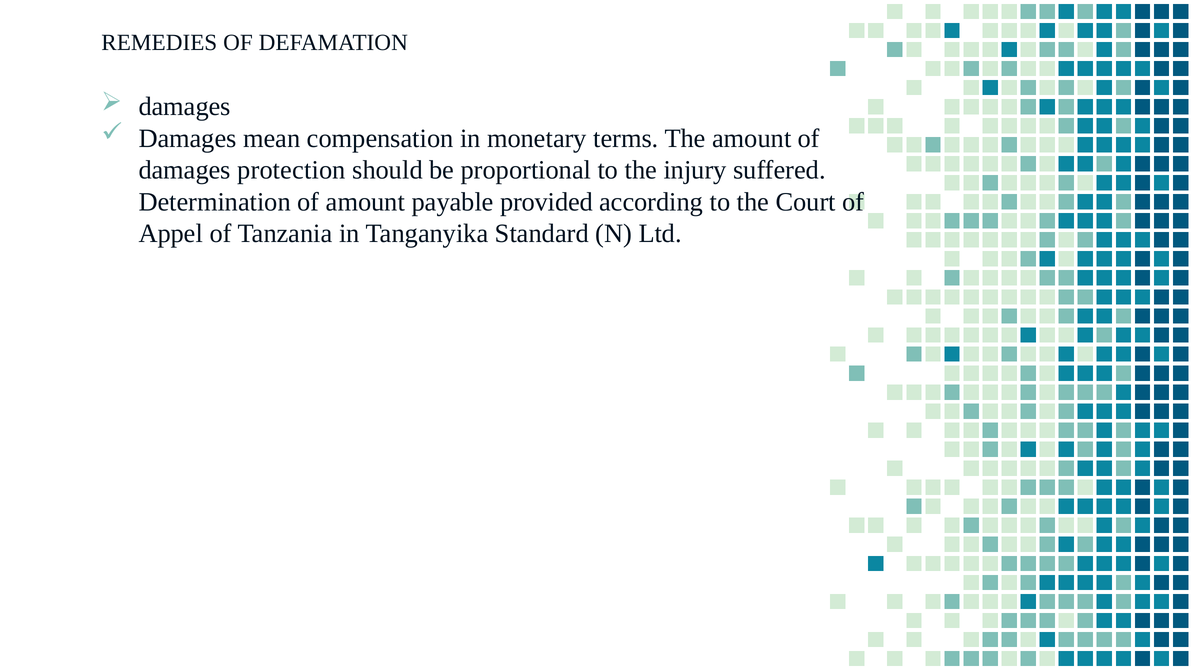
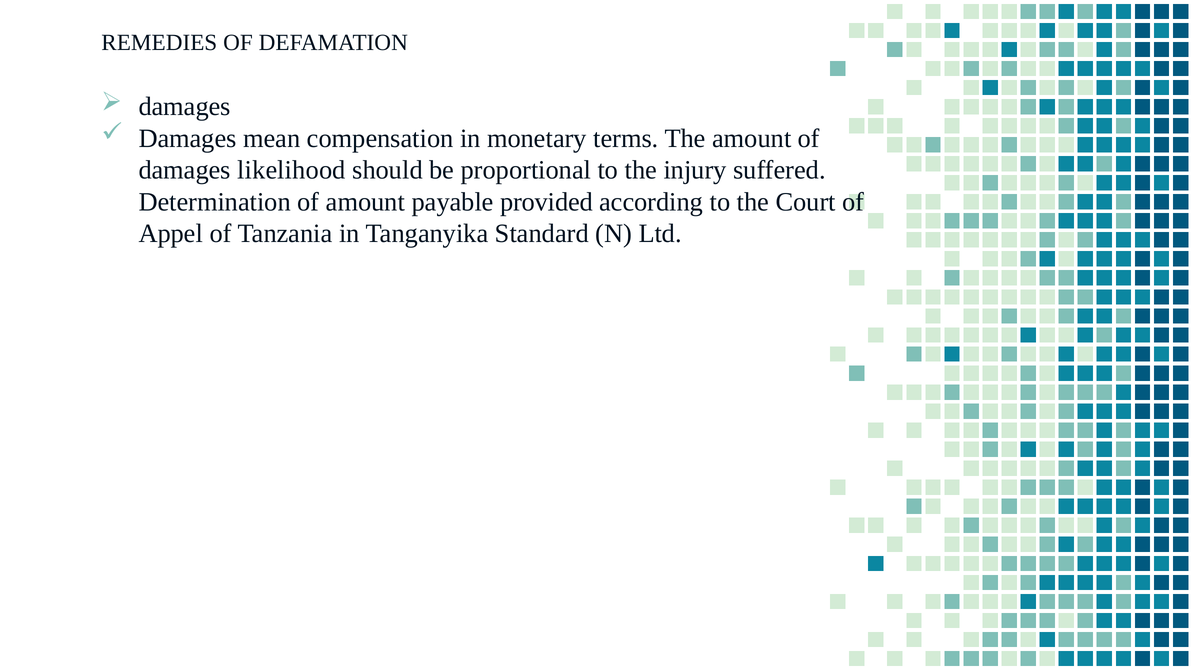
protection: protection -> likelihood
